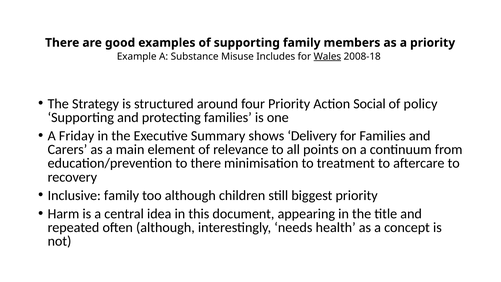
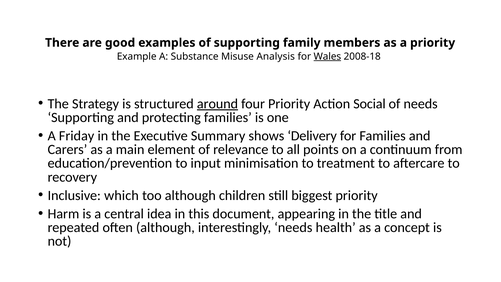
Includes: Includes -> Analysis
around underline: none -> present
of policy: policy -> needs
to there: there -> input
Inclusive family: family -> which
